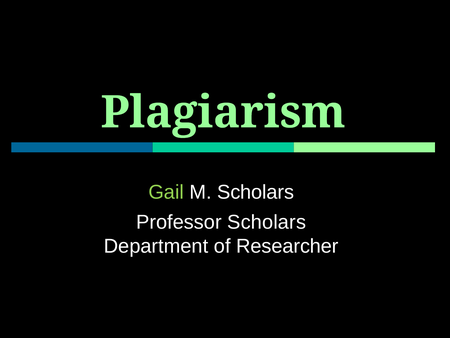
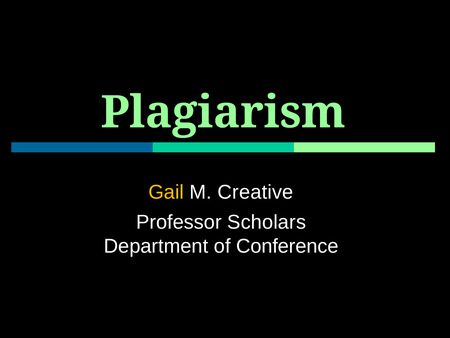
Gail colour: light green -> yellow
M Scholars: Scholars -> Creative
Researcher: Researcher -> Conference
